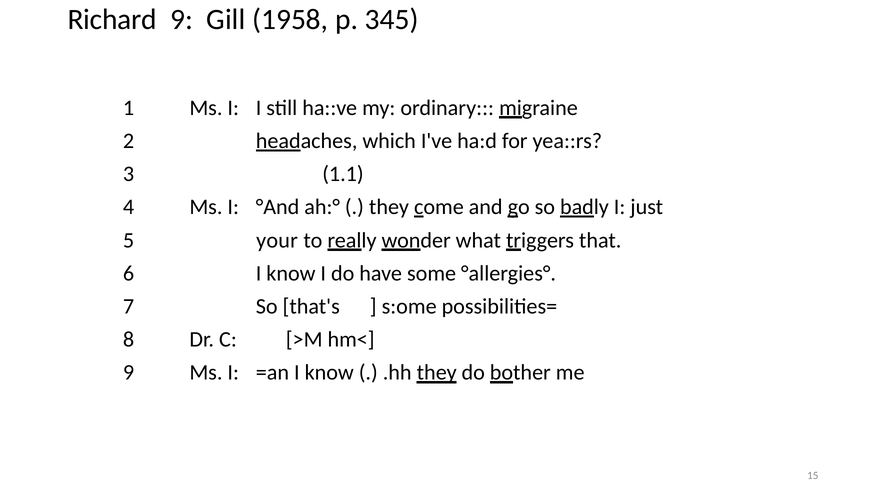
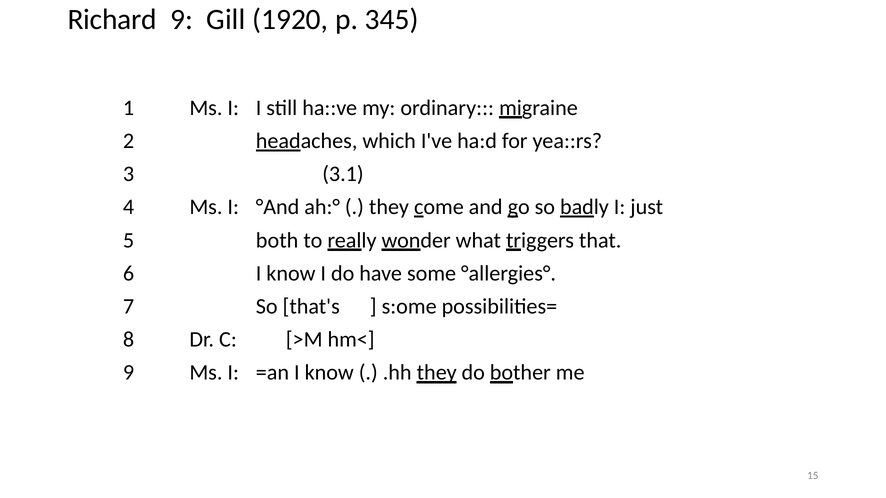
1958: 1958 -> 1920
1.1: 1.1 -> 3.1
your: your -> both
